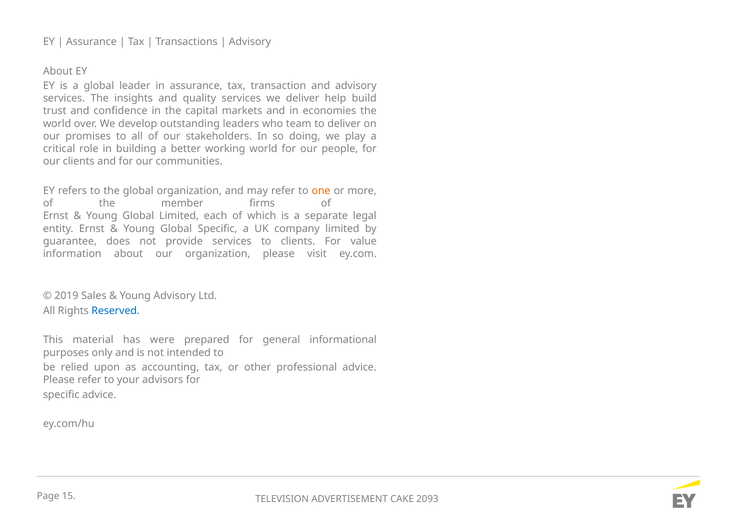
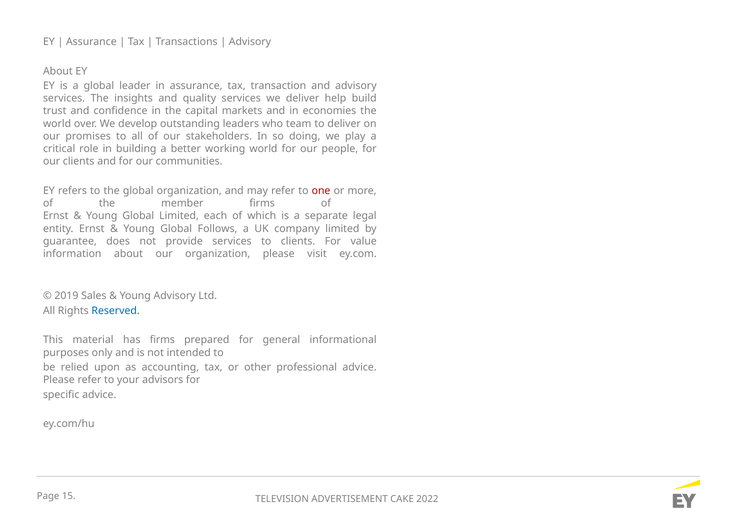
one colour: orange -> red
Global Specific: Specific -> Follows
has were: were -> firms
2093: 2093 -> 2022
